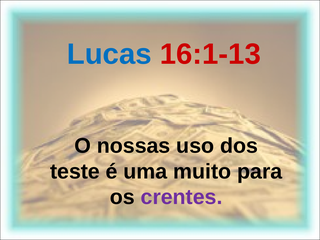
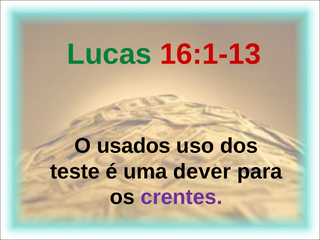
Lucas colour: blue -> green
nossas: nossas -> usados
muito: muito -> dever
